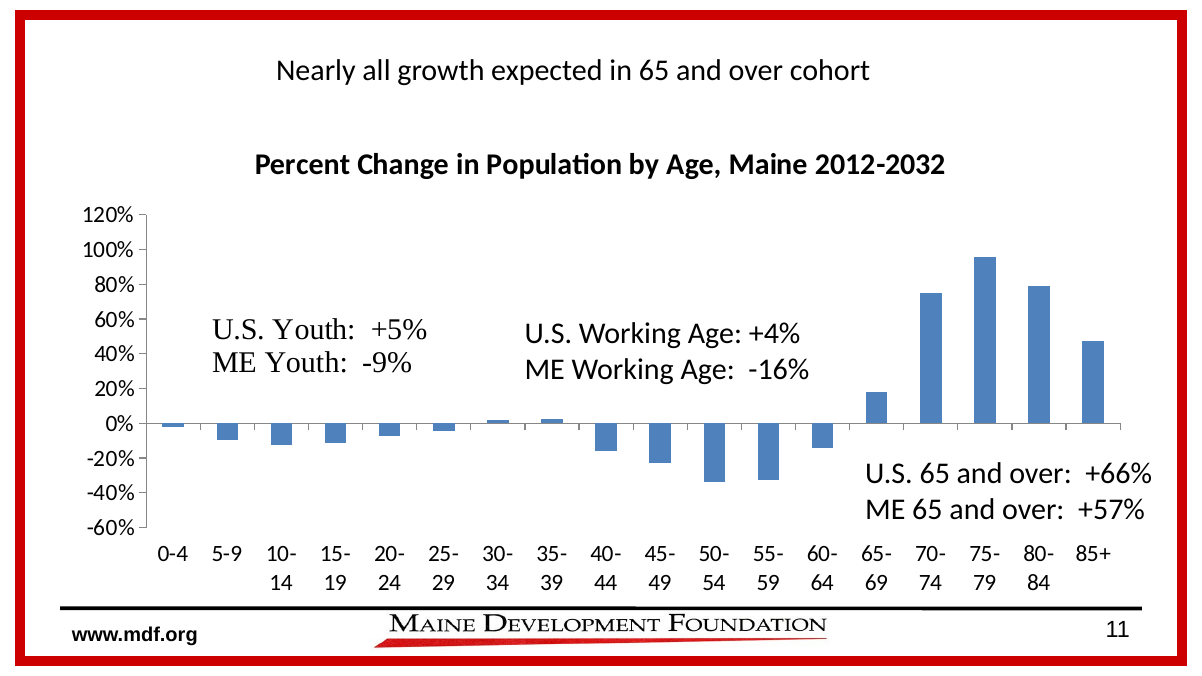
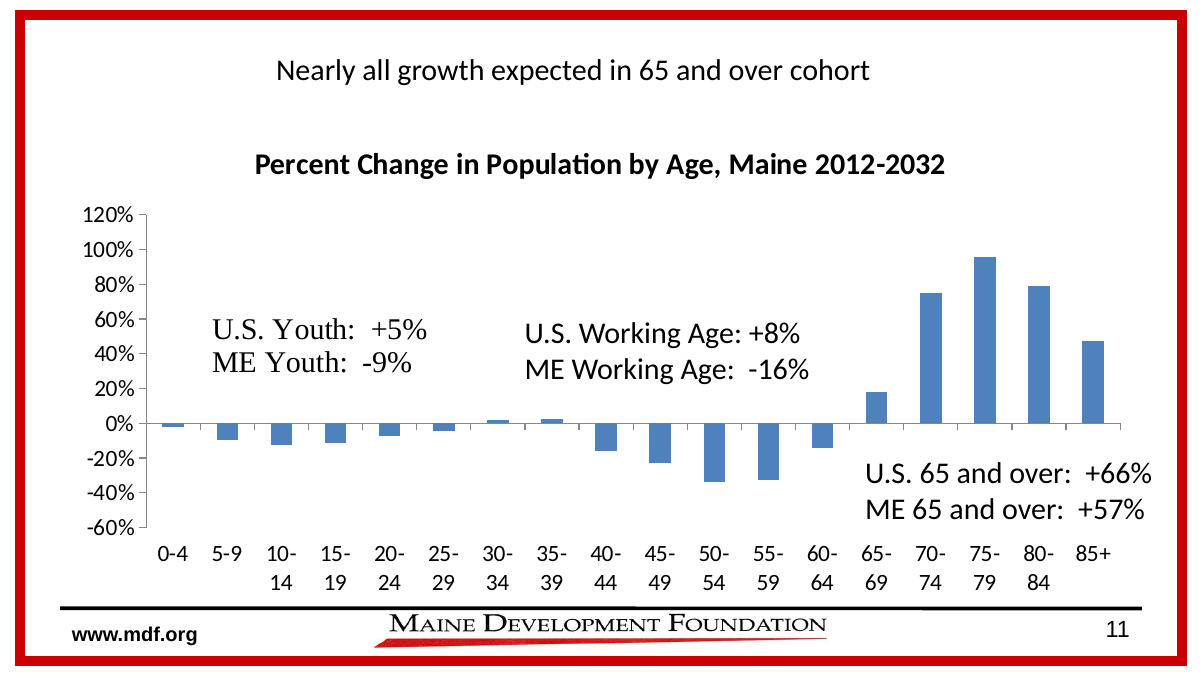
+4%: +4% -> +8%
